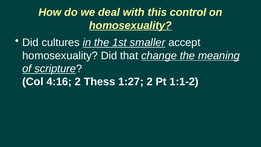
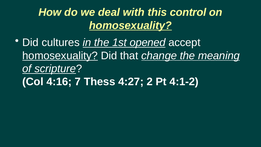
smaller: smaller -> opened
homosexuality at (60, 56) underline: none -> present
4:16 2: 2 -> 7
1:27: 1:27 -> 4:27
1:1-2: 1:1-2 -> 4:1-2
